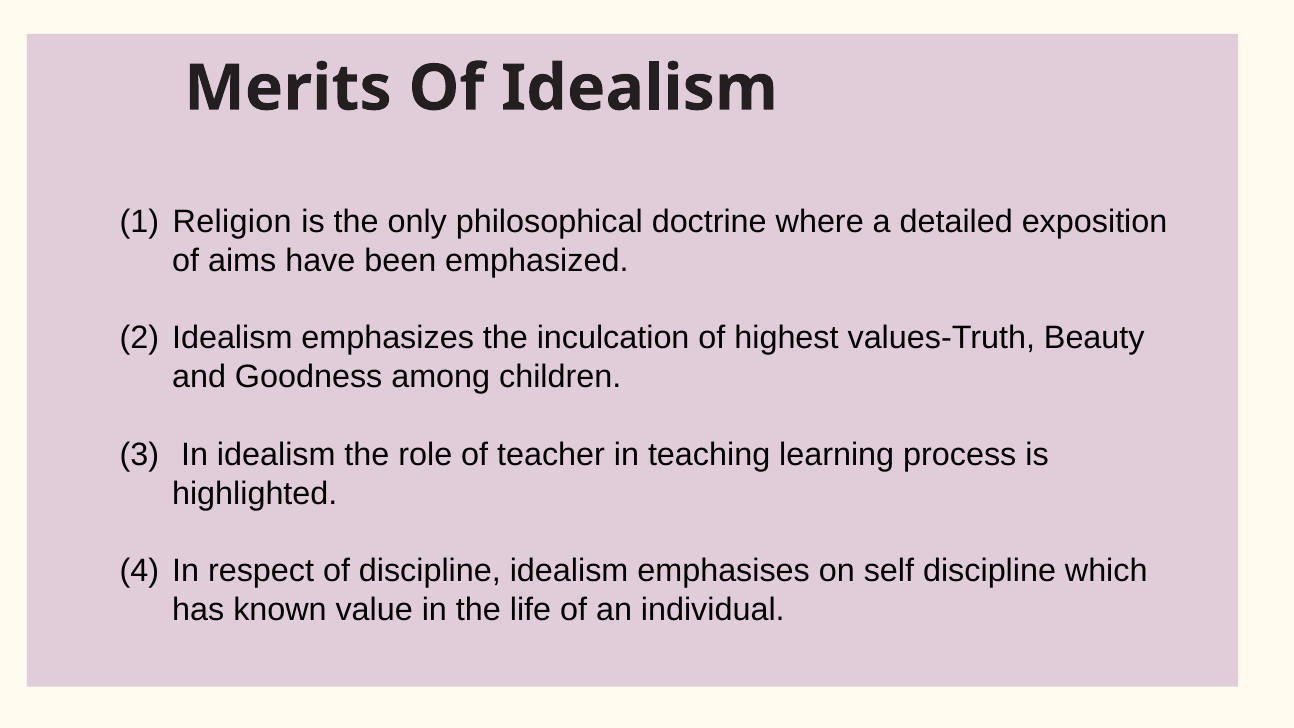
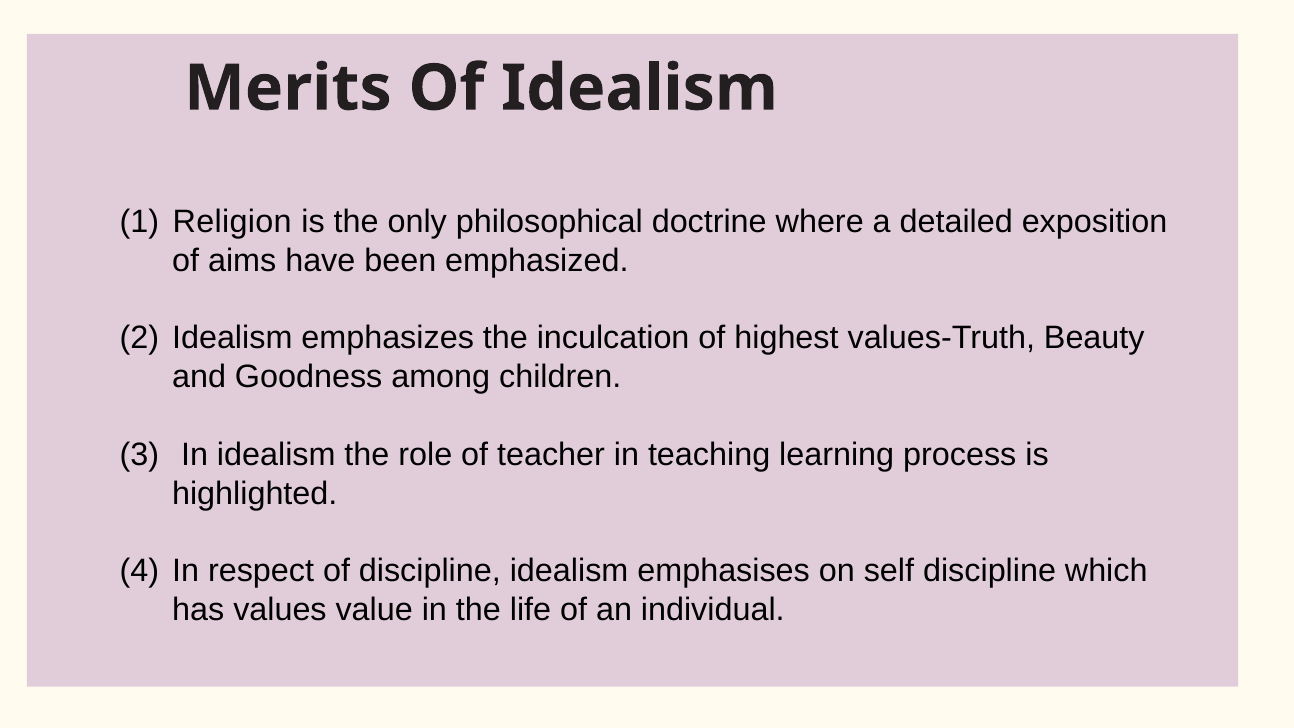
known: known -> values
